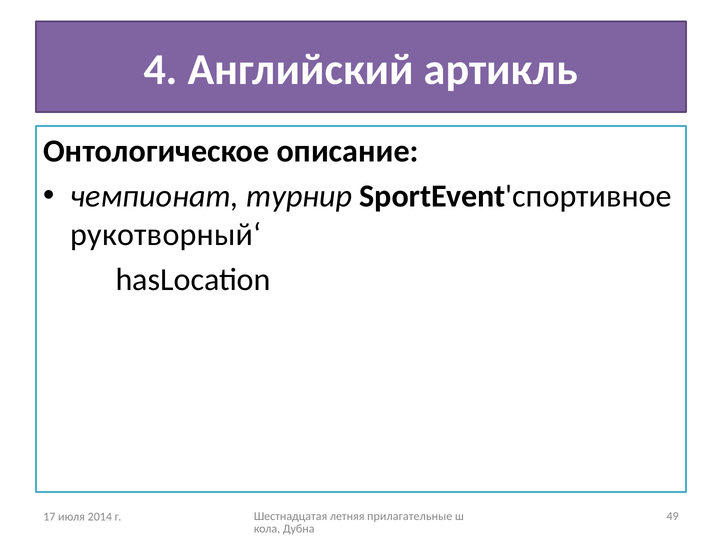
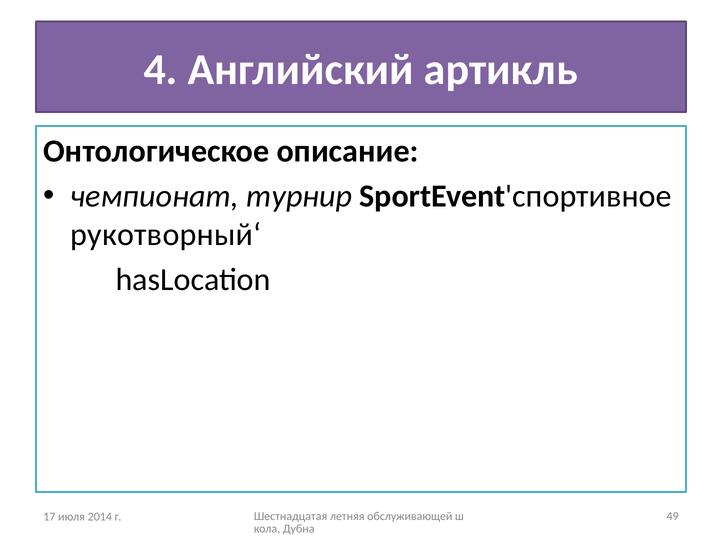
прилагательные: прилагательные -> обслуживающей
